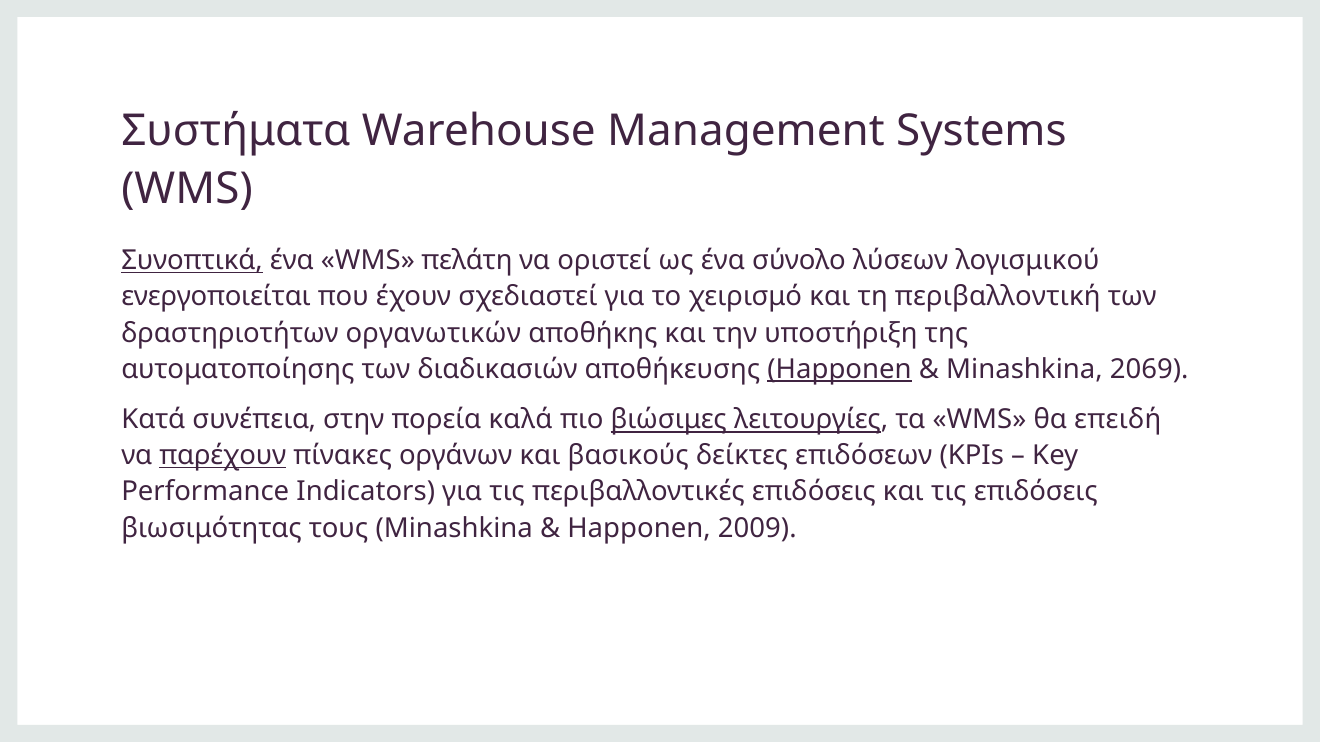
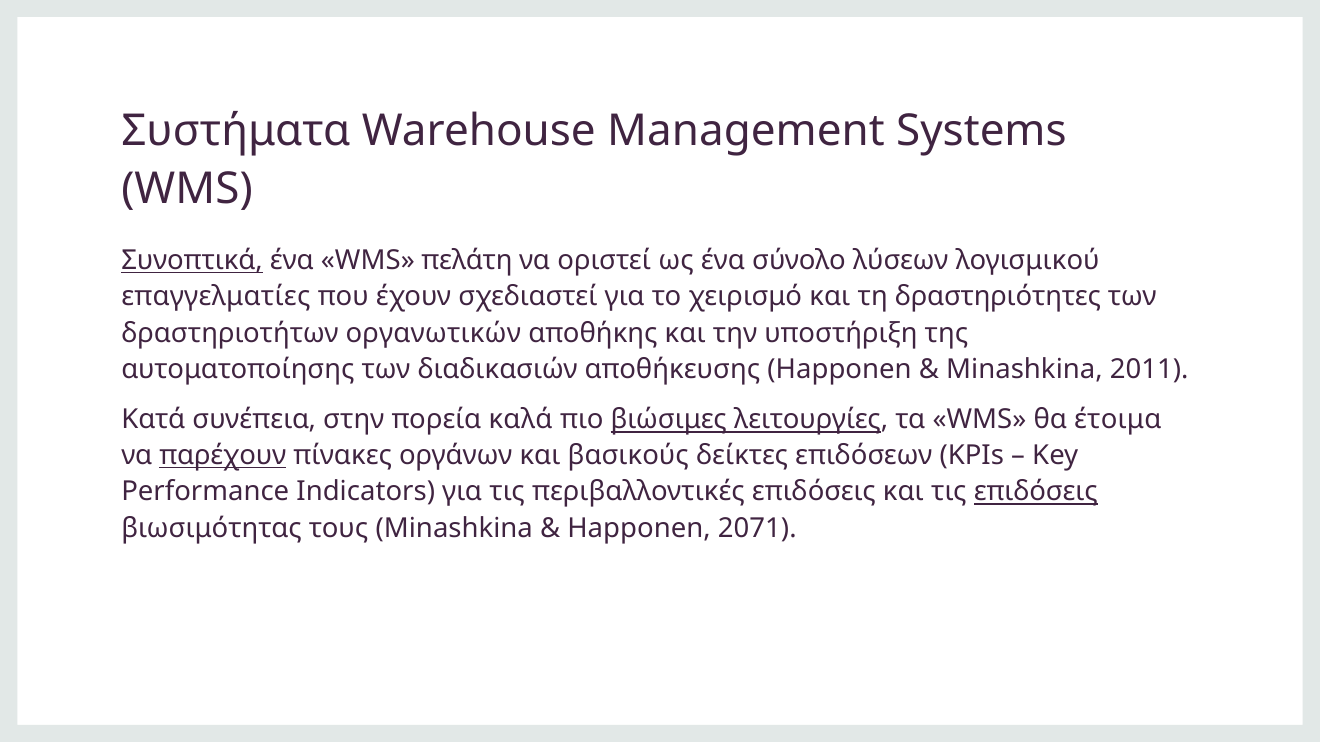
ενεργοποιείται: ενεργοποιείται -> επαγγελματίες
περιβαλλοντική: περιβαλλοντική -> δραστηριότητες
Happonen at (840, 370) underline: present -> none
2069: 2069 -> 2011
επειδή: επειδή -> έτοιμα
επιδόσεις at (1036, 492) underline: none -> present
2009: 2009 -> 2071
